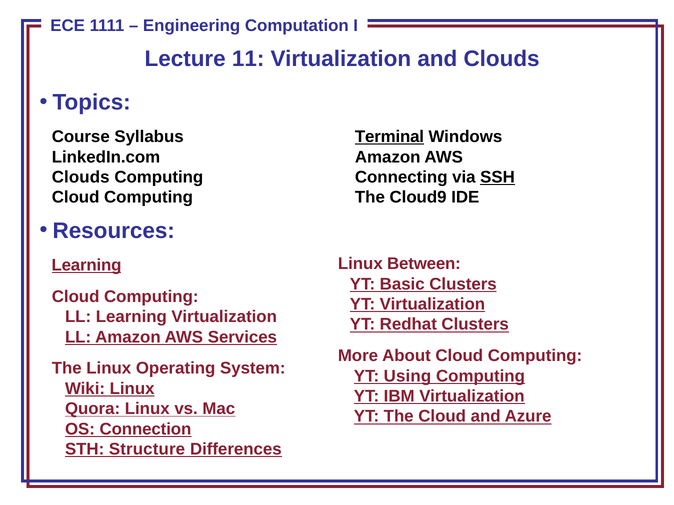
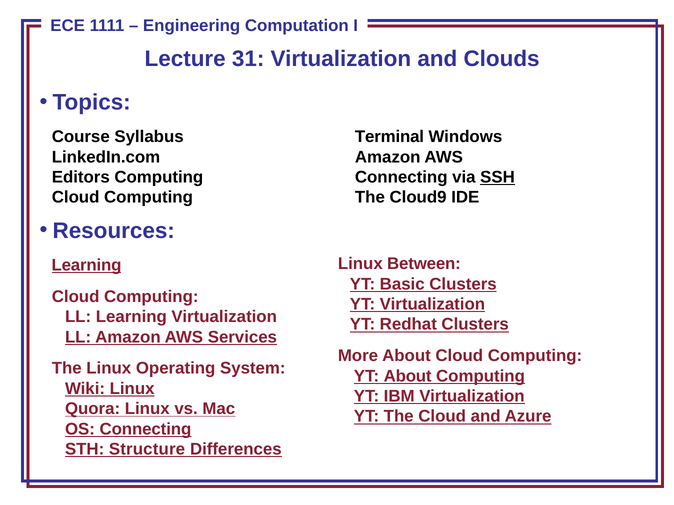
11: 11 -> 31
Terminal underline: present -> none
Clouds at (81, 177): Clouds -> Editors
YT Using: Using -> About
OS Connection: Connection -> Connecting
